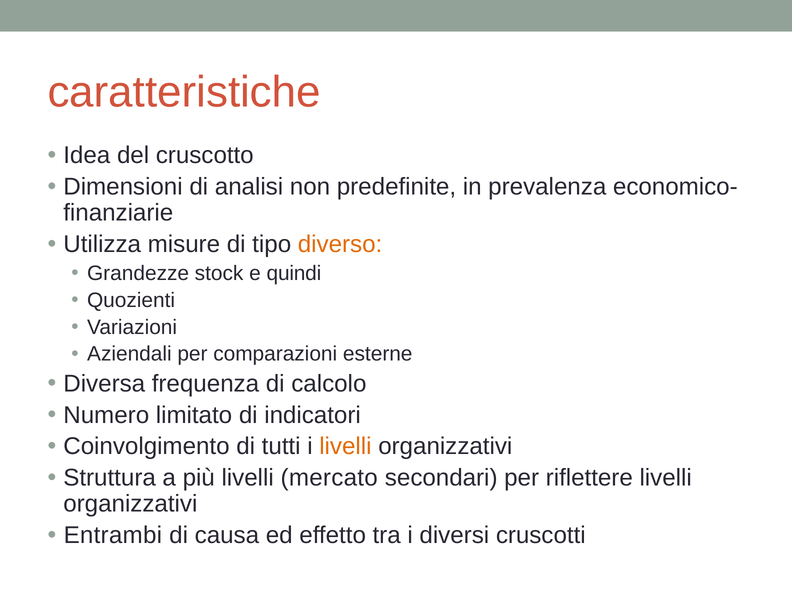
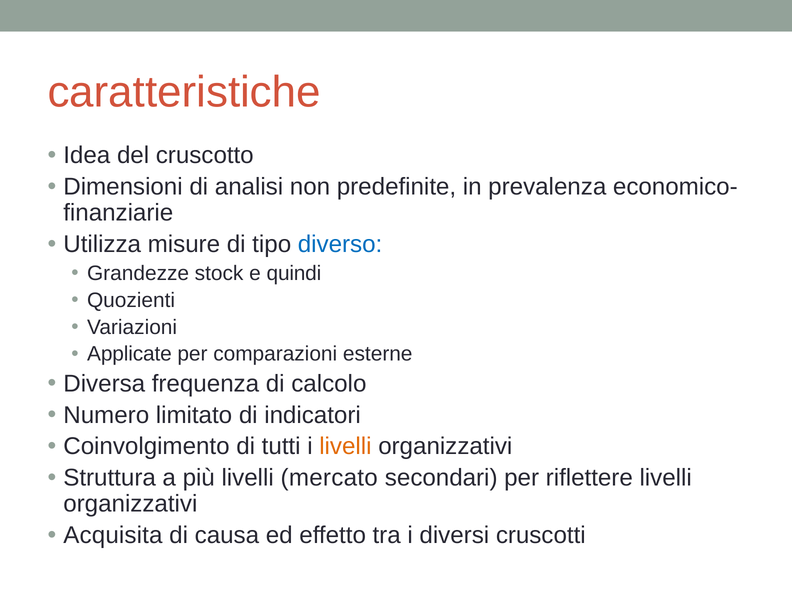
diverso colour: orange -> blue
Aziendali: Aziendali -> Applicate
Entrambi: Entrambi -> Acquisita
